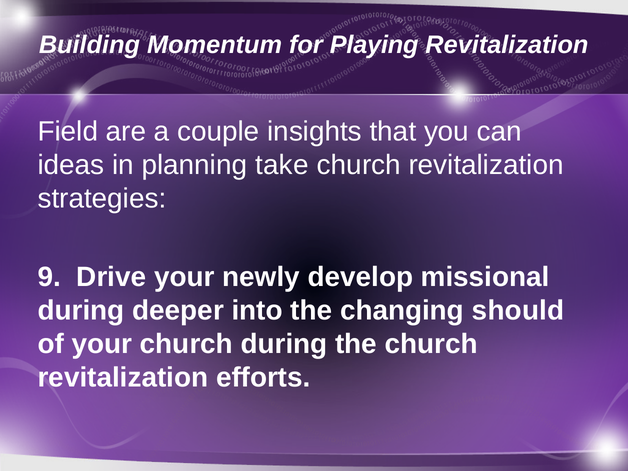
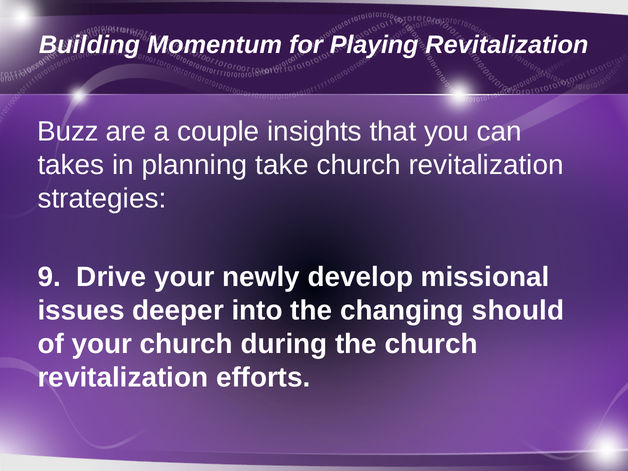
Field: Field -> Buzz
ideas: ideas -> takes
during at (81, 310): during -> issues
